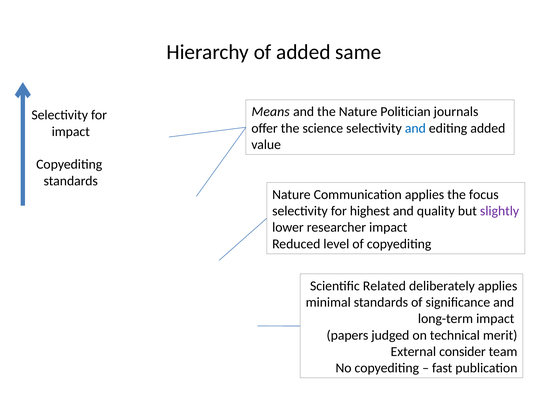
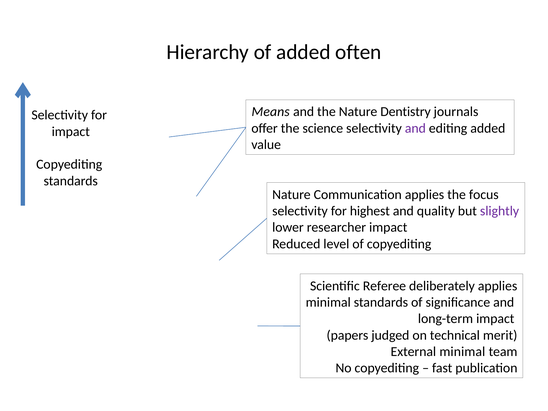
same: same -> often
Politician: Politician -> Dentistry
and at (415, 128) colour: blue -> purple
Related: Related -> Referee
External consider: consider -> minimal
